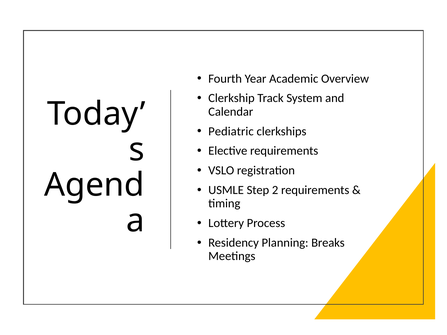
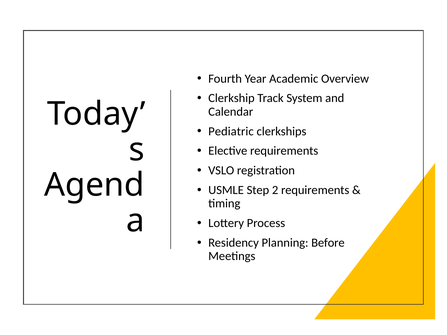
Breaks: Breaks -> Before
